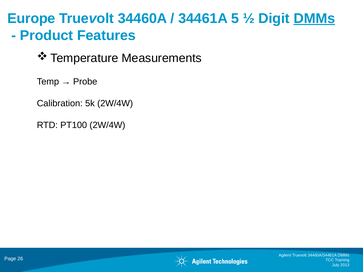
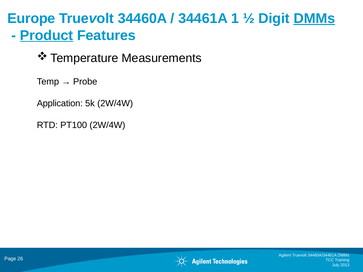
5: 5 -> 1
Product underline: none -> present
Calibration: Calibration -> Application
